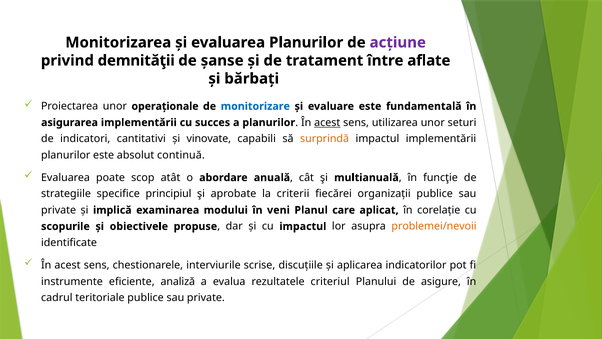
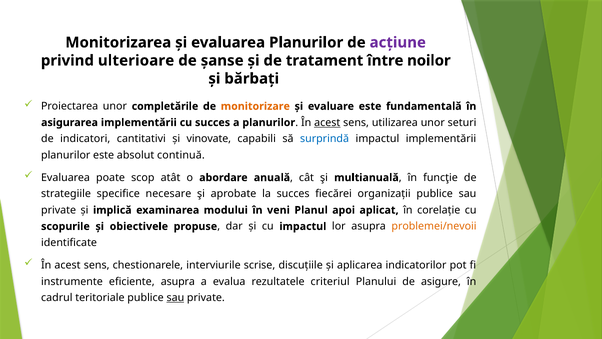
demnităţii: demnităţii -> ulterioare
aflate: aflate -> noilor
operaționale: operaționale -> completările
monitorizare colour: blue -> orange
surprindă colour: orange -> blue
principiul: principiul -> necesare
la criterii: criterii -> succes
care: care -> apoi
eficiente analiză: analiză -> asupra
sau at (175, 297) underline: none -> present
